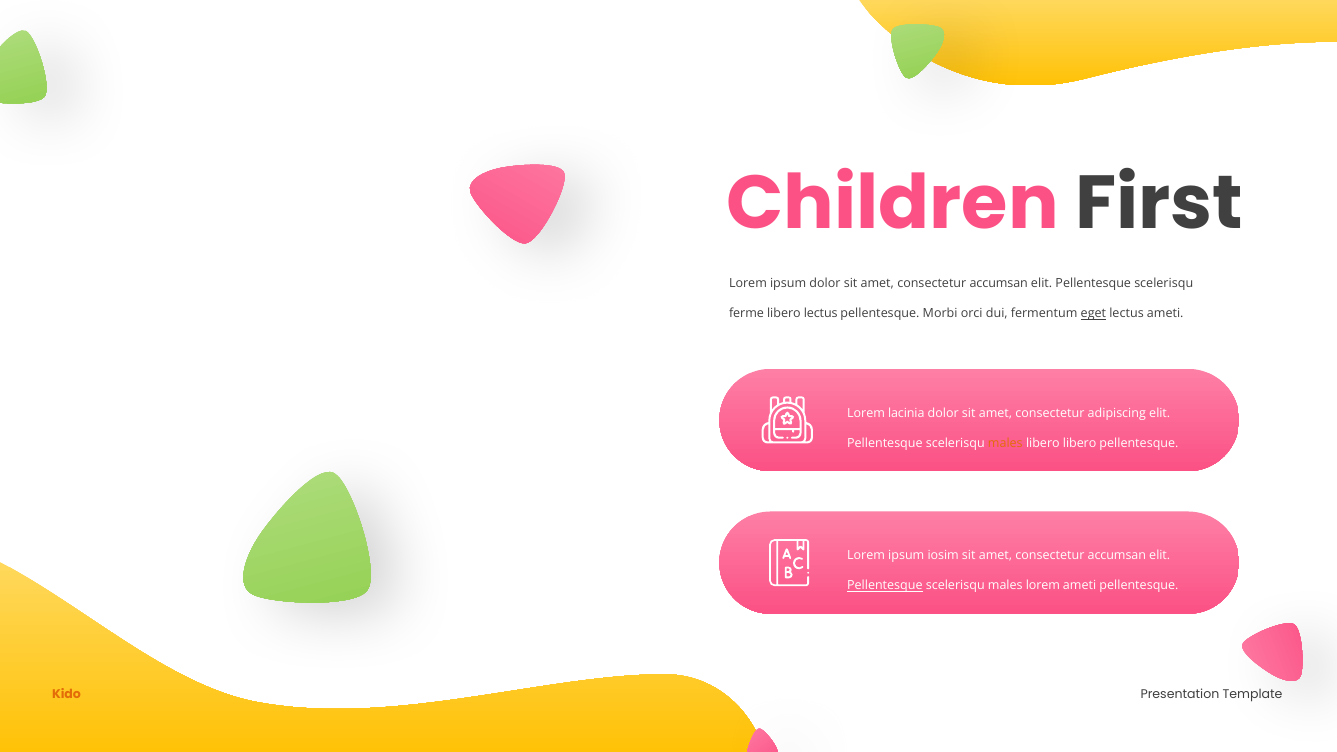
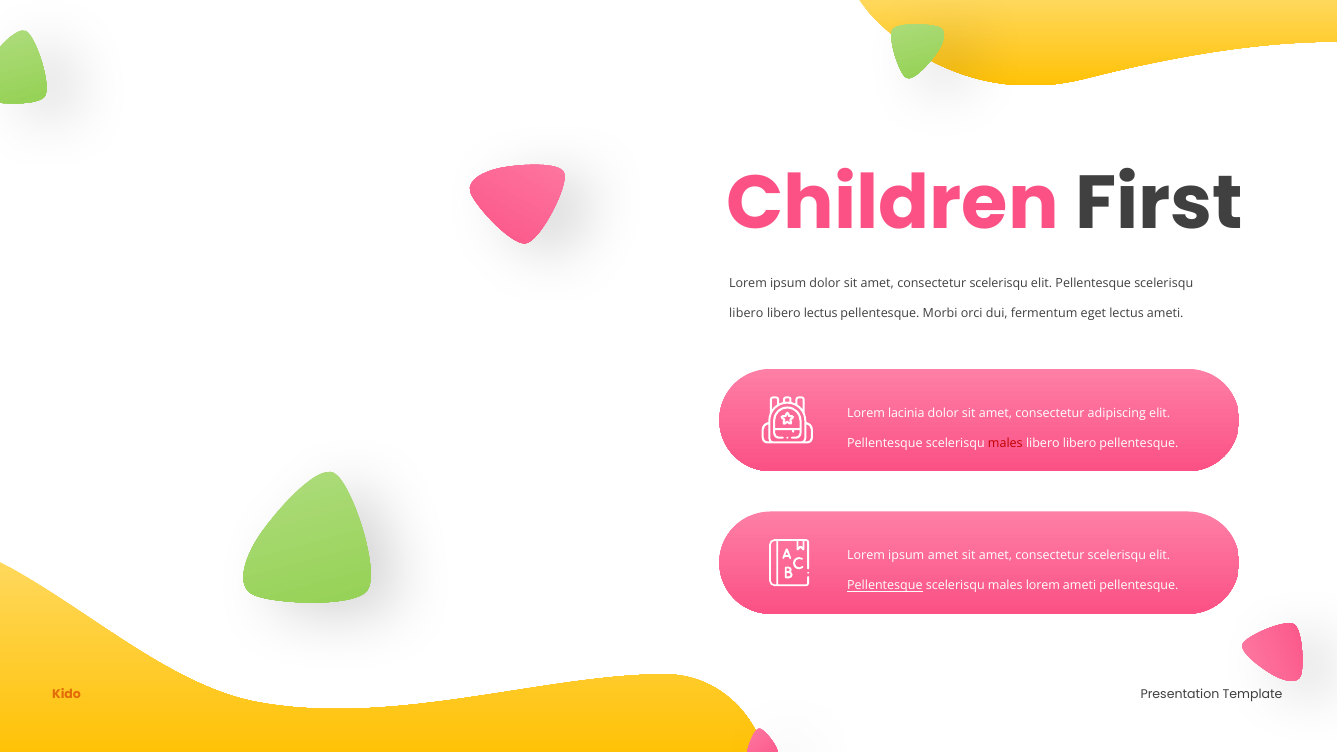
accumsan at (999, 284): accumsan -> scelerisqu
ferme at (746, 314): ferme -> libero
eget underline: present -> none
males at (1005, 443) colour: orange -> red
ipsum iosim: iosim -> amet
accumsan at (1117, 556): accumsan -> scelerisqu
